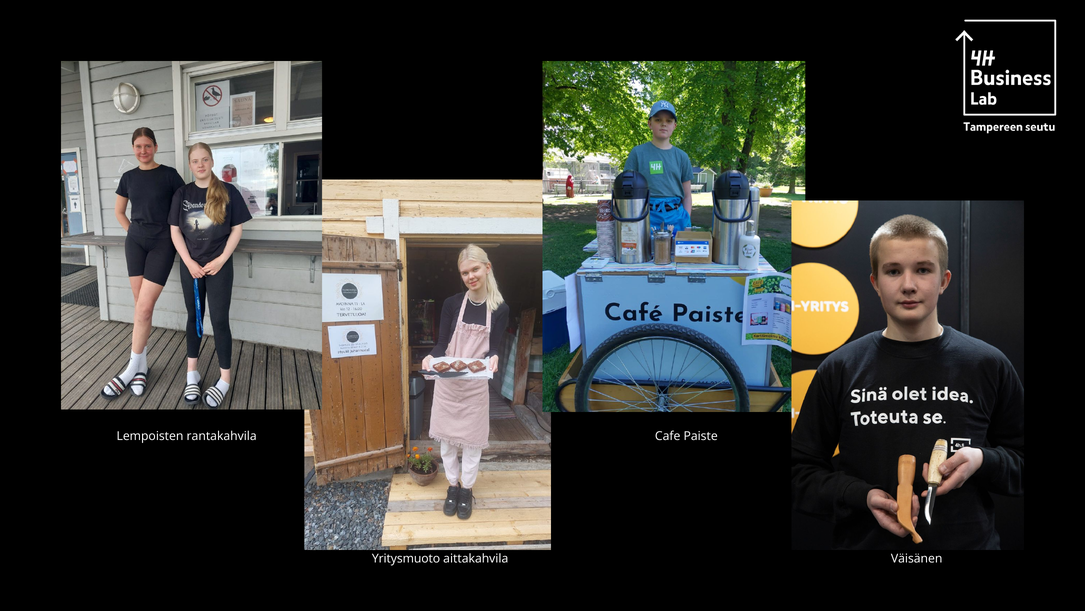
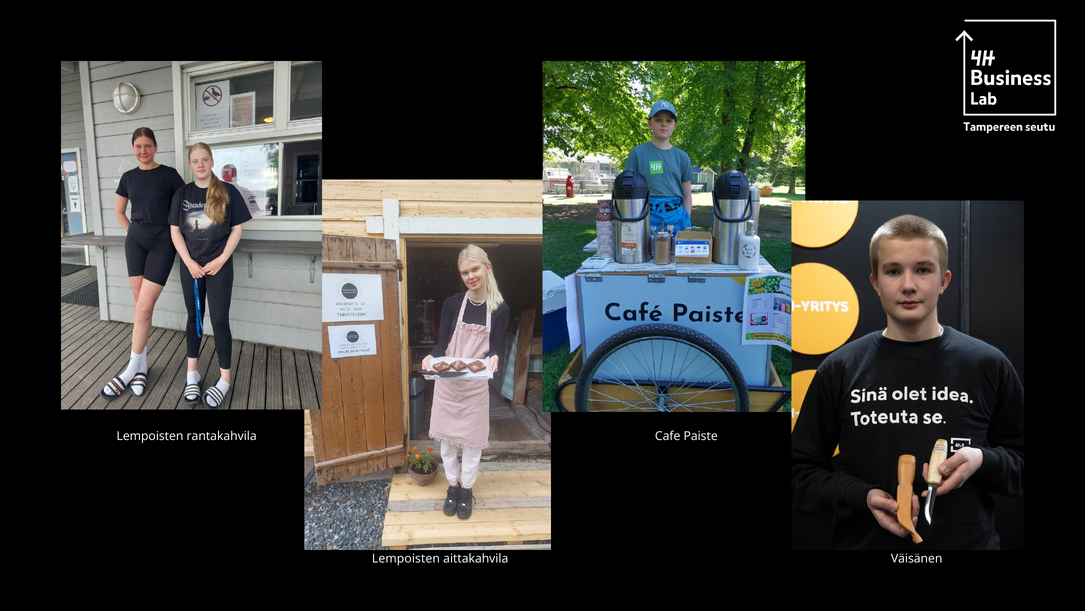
Yritysmuoto at (406, 558): Yritysmuoto -> Lempoisten
